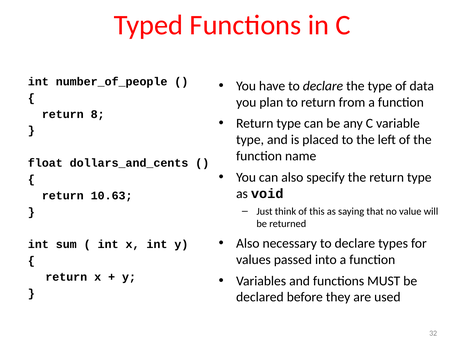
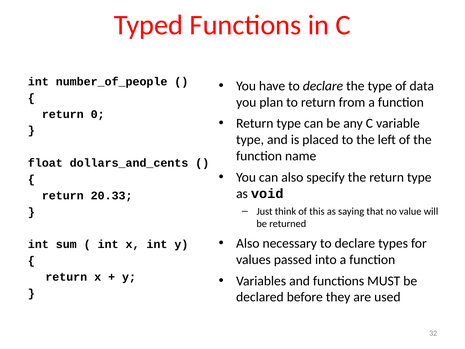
8: 8 -> 0
10.63: 10.63 -> 20.33
